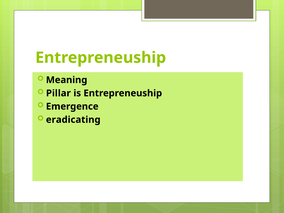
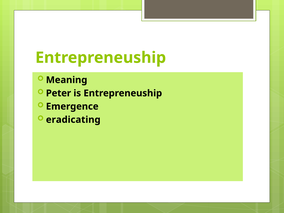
Pillar: Pillar -> Peter
